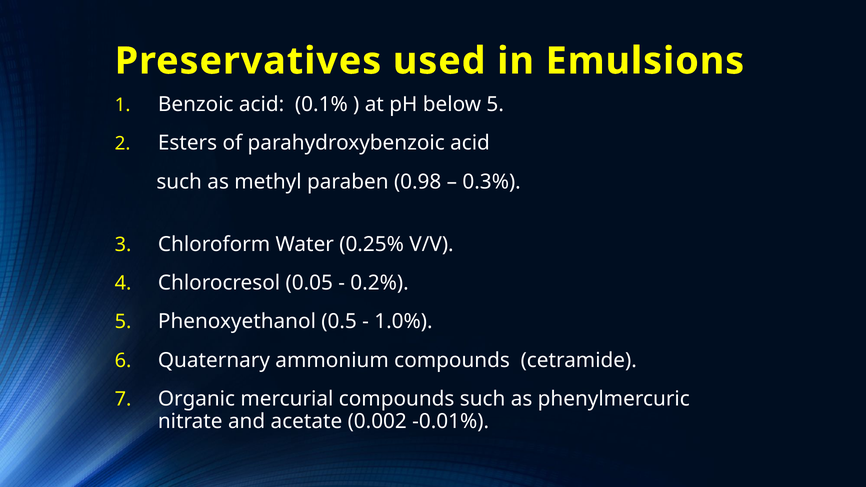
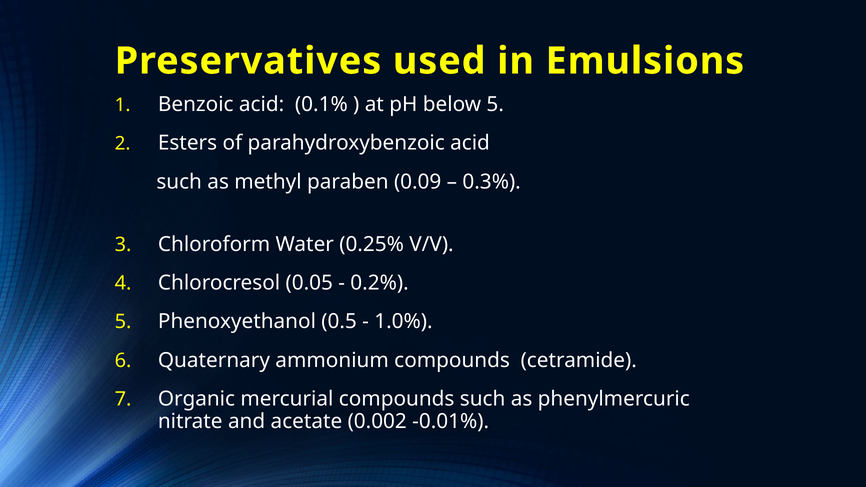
0.98: 0.98 -> 0.09
